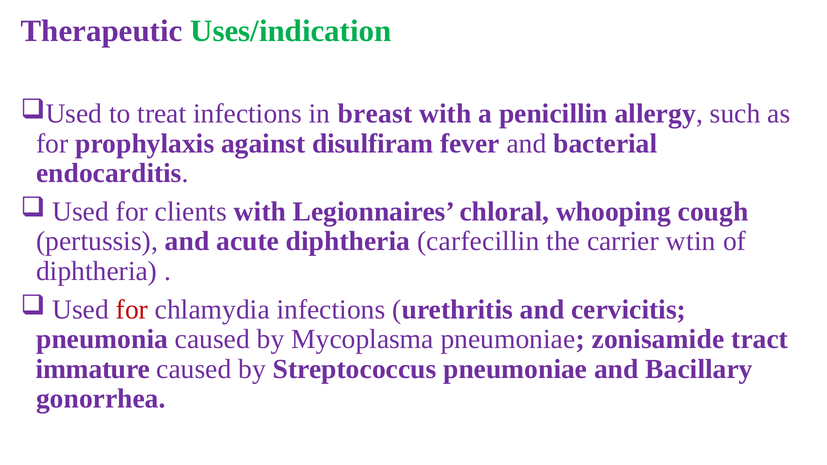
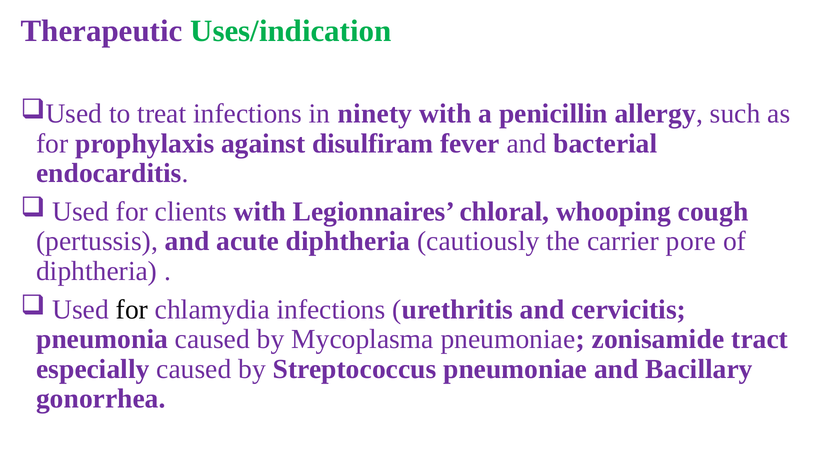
breast: breast -> ninety
carfecillin: carfecillin -> cautiously
wtin: wtin -> pore
for at (132, 310) colour: red -> black
immature: immature -> especially
